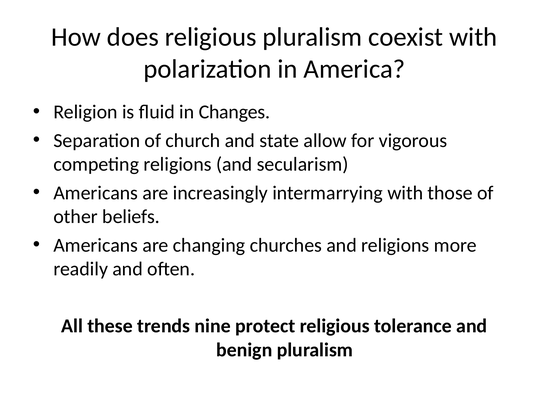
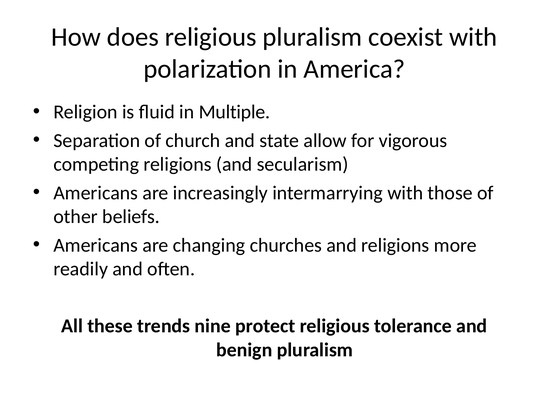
Changes: Changes -> Multiple
